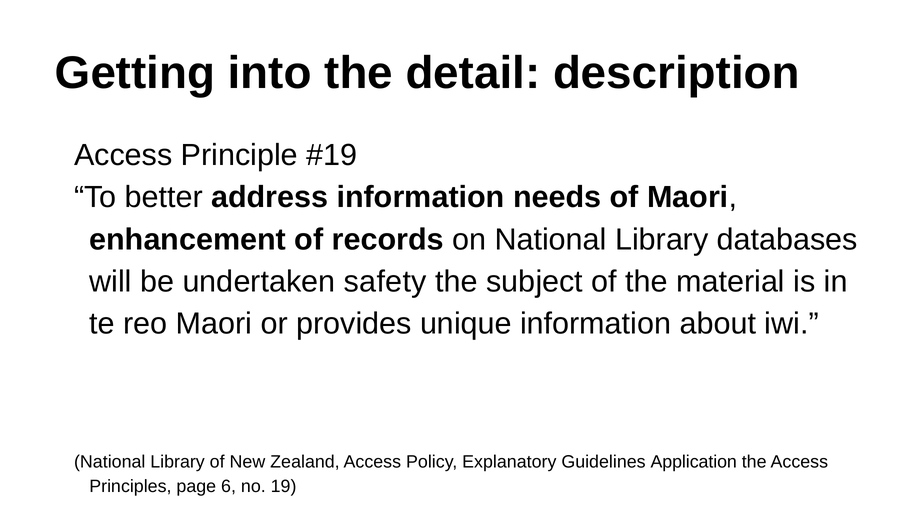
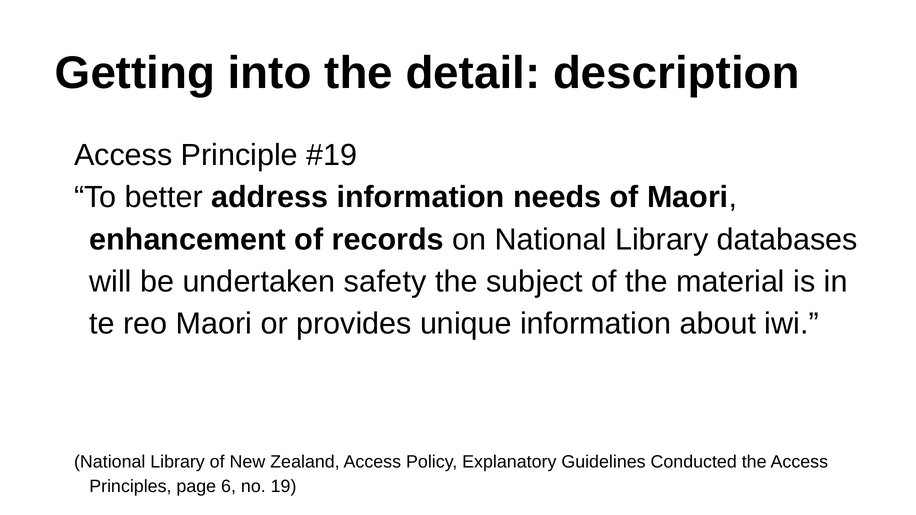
Application: Application -> Conducted
